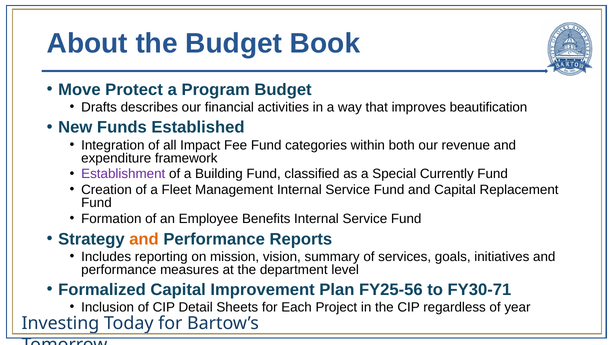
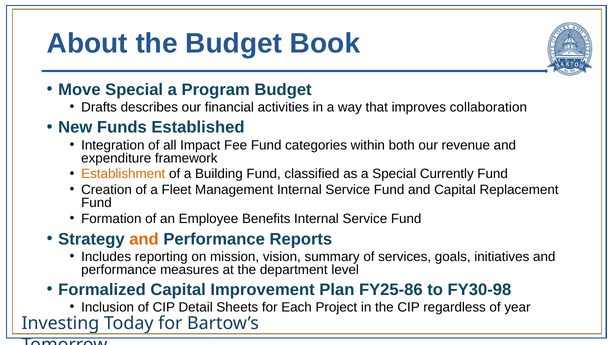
Move Protect: Protect -> Special
beautification: beautification -> collaboration
Establishment colour: purple -> orange
FY25-56: FY25-56 -> FY25-86
FY30-71: FY30-71 -> FY30-98
